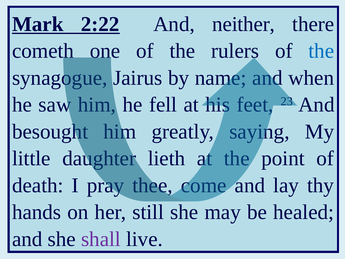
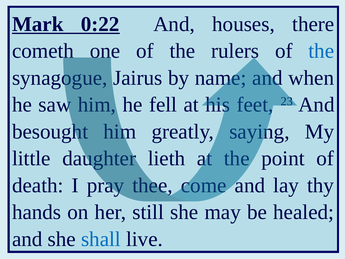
2:22: 2:22 -> 0:22
neither: neither -> houses
shall colour: purple -> blue
